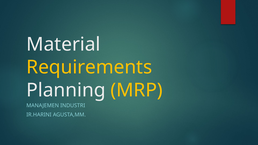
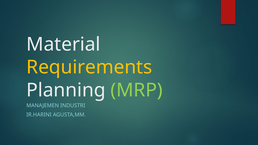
MRP colour: yellow -> light green
